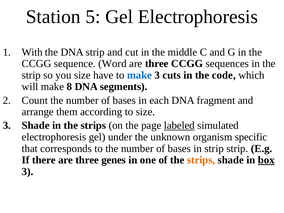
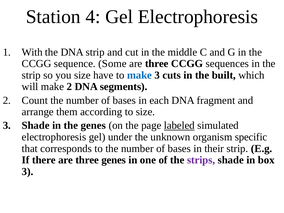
5: 5 -> 4
Word: Word -> Some
code: code -> built
make 8: 8 -> 2
in the strips: strips -> genes
in strip: strip -> their
strips at (201, 160) colour: orange -> purple
box underline: present -> none
